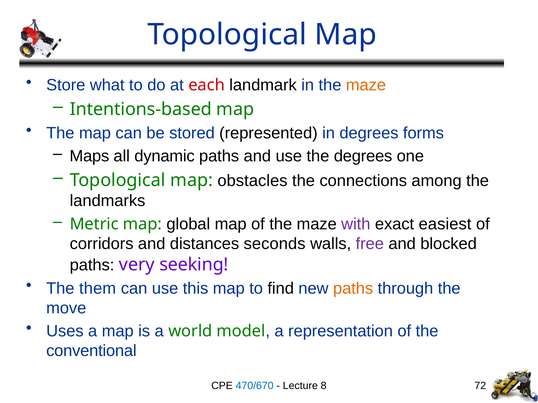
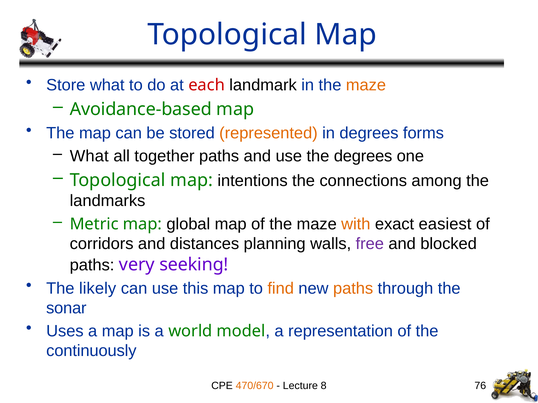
Intentions-based: Intentions-based -> Avoidance-based
represented colour: black -> orange
Maps at (89, 156): Maps -> What
dynamic: dynamic -> together
obstacles: obstacles -> intentions
with colour: purple -> orange
seconds: seconds -> planning
them: them -> likely
find colour: black -> orange
move: move -> sonar
conventional: conventional -> continuously
470/670 colour: blue -> orange
72: 72 -> 76
